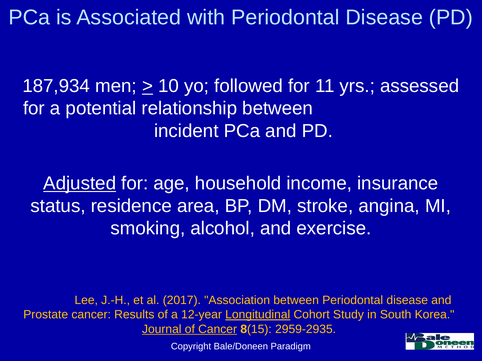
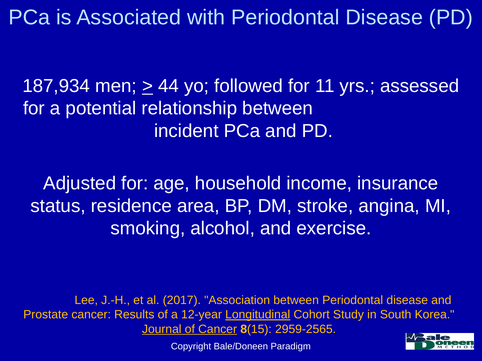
10: 10 -> 44
Adjusted underline: present -> none
2959-2935: 2959-2935 -> 2959-2565
